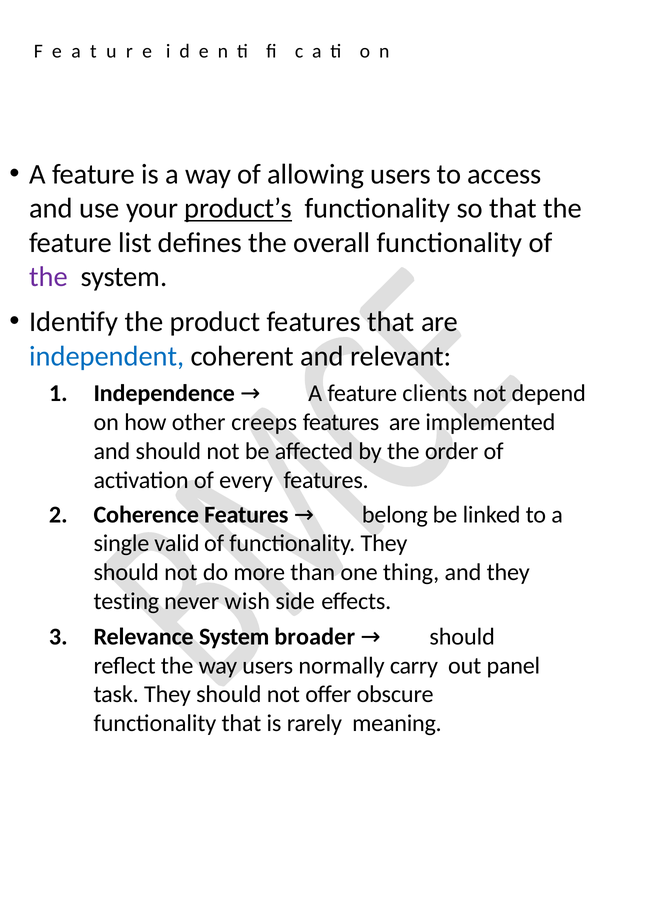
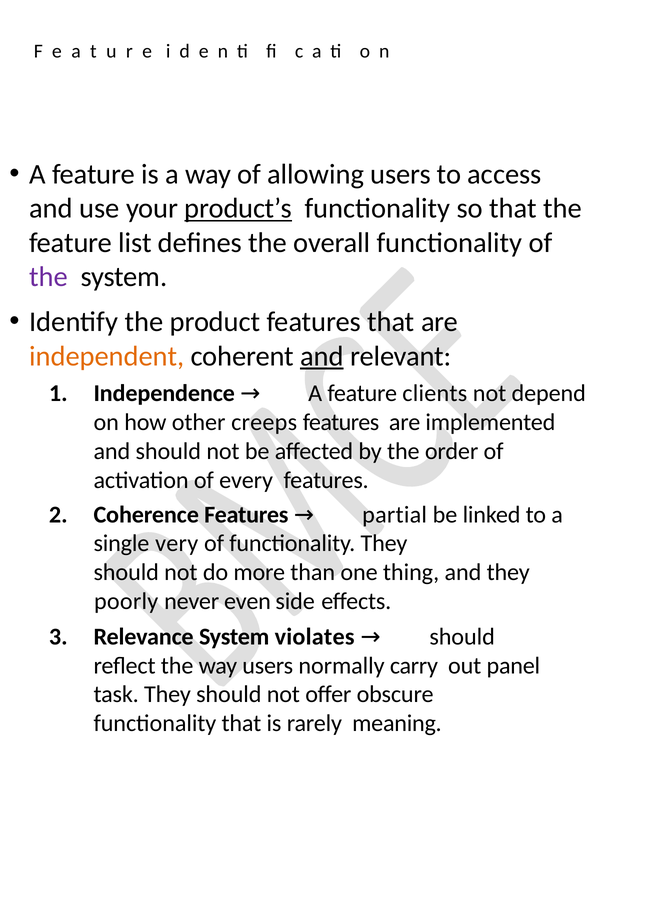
independent colour: blue -> orange
and at (322, 357) underline: none -> present
belong: belong -> partial
valid: valid -> very
testing: testing -> poorly
wish: wish -> even
broader: broader -> violates
